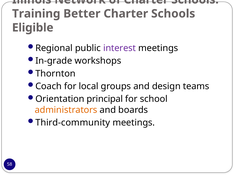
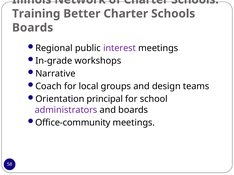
Eligible at (33, 28): Eligible -> Boards
Thornton: Thornton -> Narrative
administrators colour: orange -> purple
Third-community: Third-community -> Office-community
